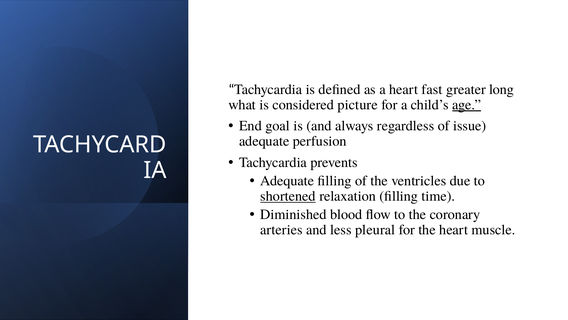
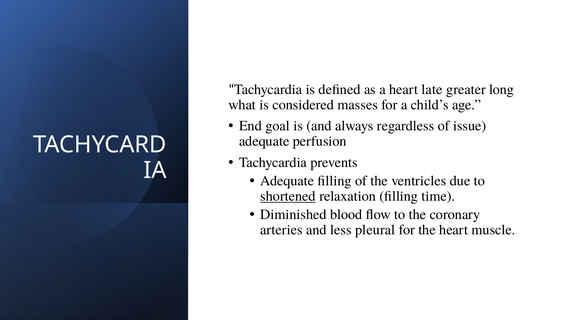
fast: fast -> late
picture: picture -> masses
age underline: present -> none
